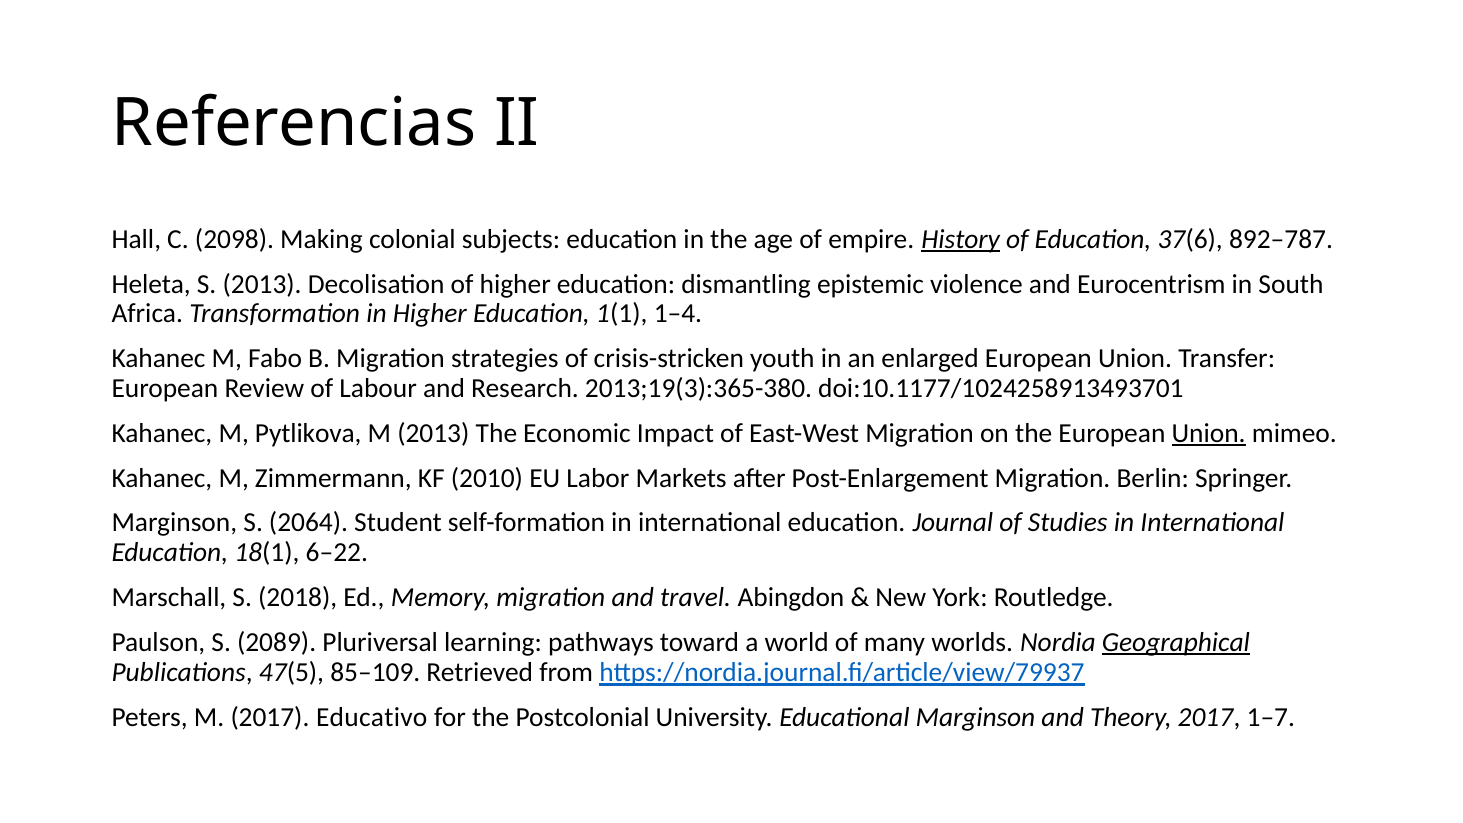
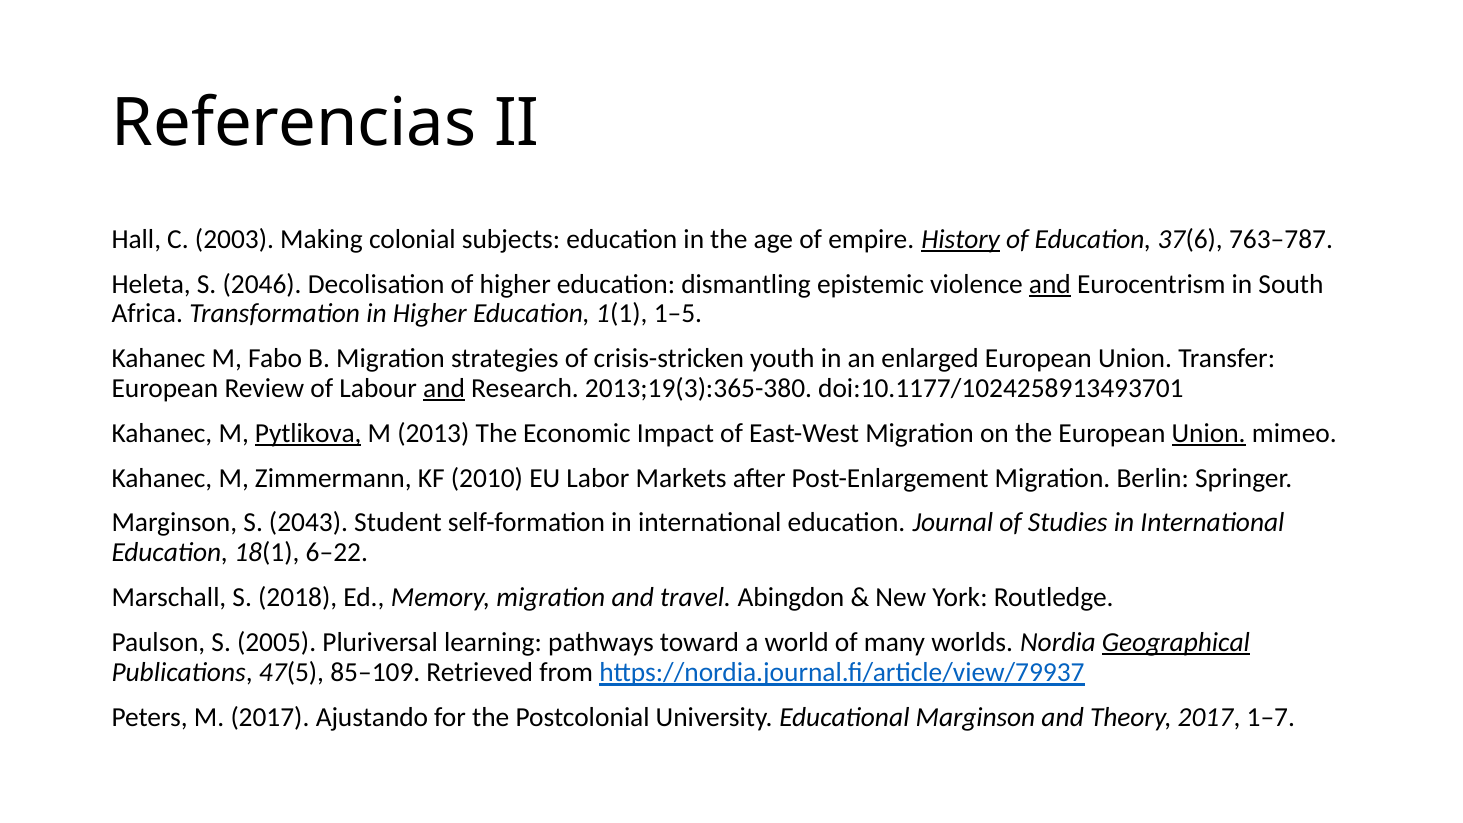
2098: 2098 -> 2003
892–787: 892–787 -> 763–787
S 2013: 2013 -> 2046
and at (1050, 284) underline: none -> present
1–4: 1–4 -> 1–5
and at (444, 388) underline: none -> present
Pytlikova underline: none -> present
2064: 2064 -> 2043
2089: 2089 -> 2005
Educativo: Educativo -> Ajustando
